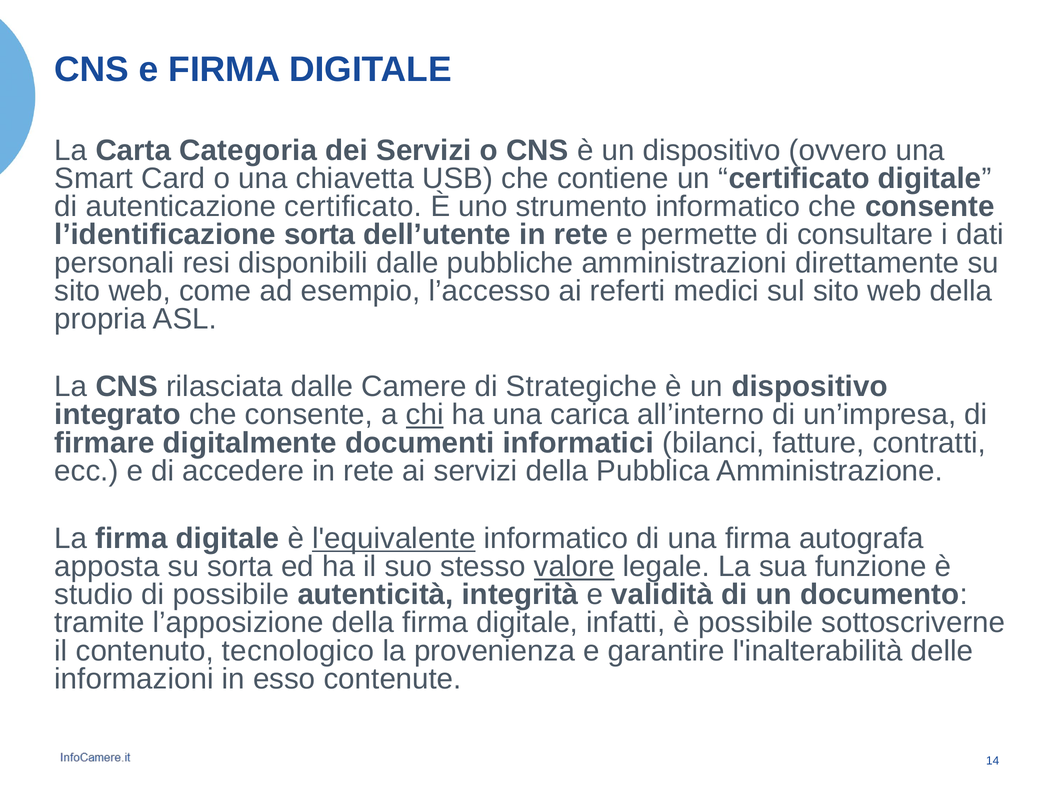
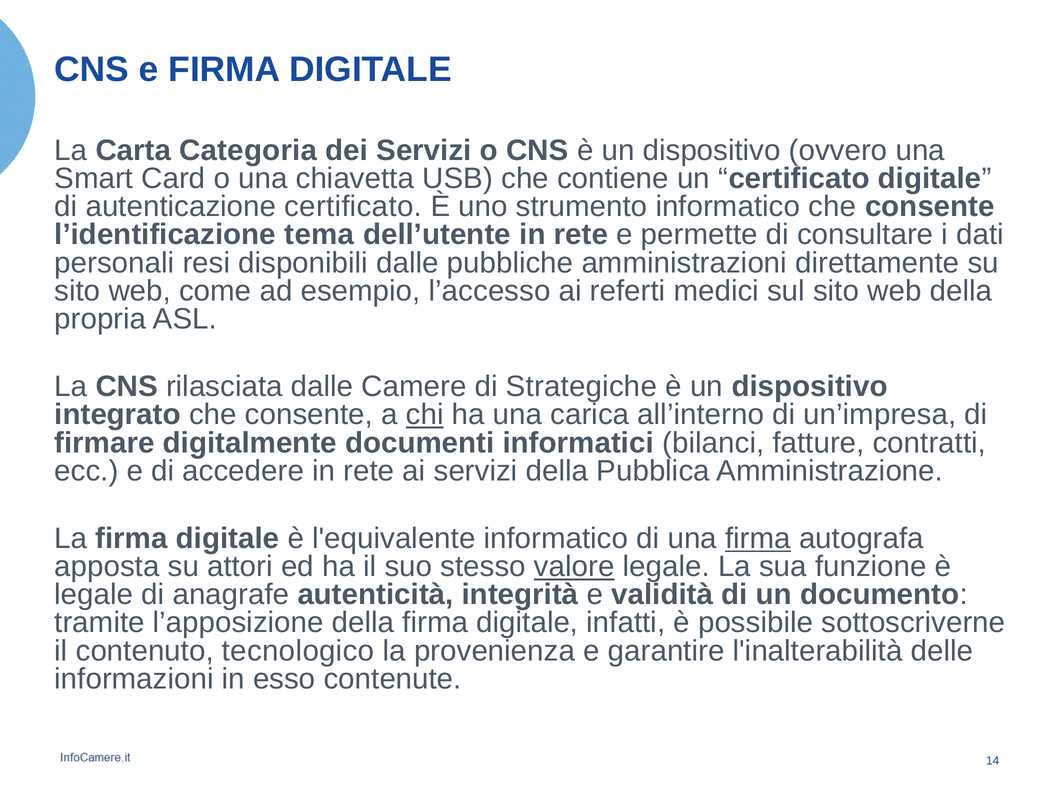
l’identificazione sorta: sorta -> tema
l'equivalente underline: present -> none
firma at (758, 539) underline: none -> present
su sorta: sorta -> attori
studio at (94, 595): studio -> legale
di possibile: possibile -> anagrafe
